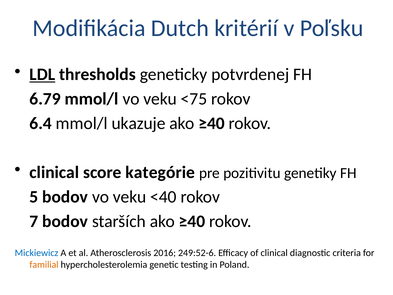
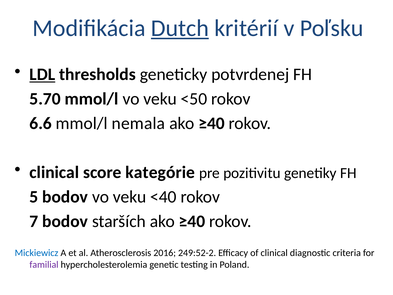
Dutch underline: none -> present
6.79: 6.79 -> 5.70
<75: <75 -> <50
6.4: 6.4 -> 6.6
ukazuje: ukazuje -> nemala
249:52-6: 249:52-6 -> 249:52-2
familial colour: orange -> purple
